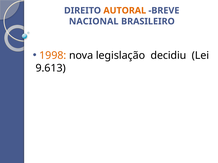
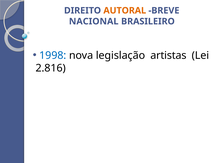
1998 colour: orange -> blue
decidiu: decidiu -> artistas
9.613: 9.613 -> 2.816
